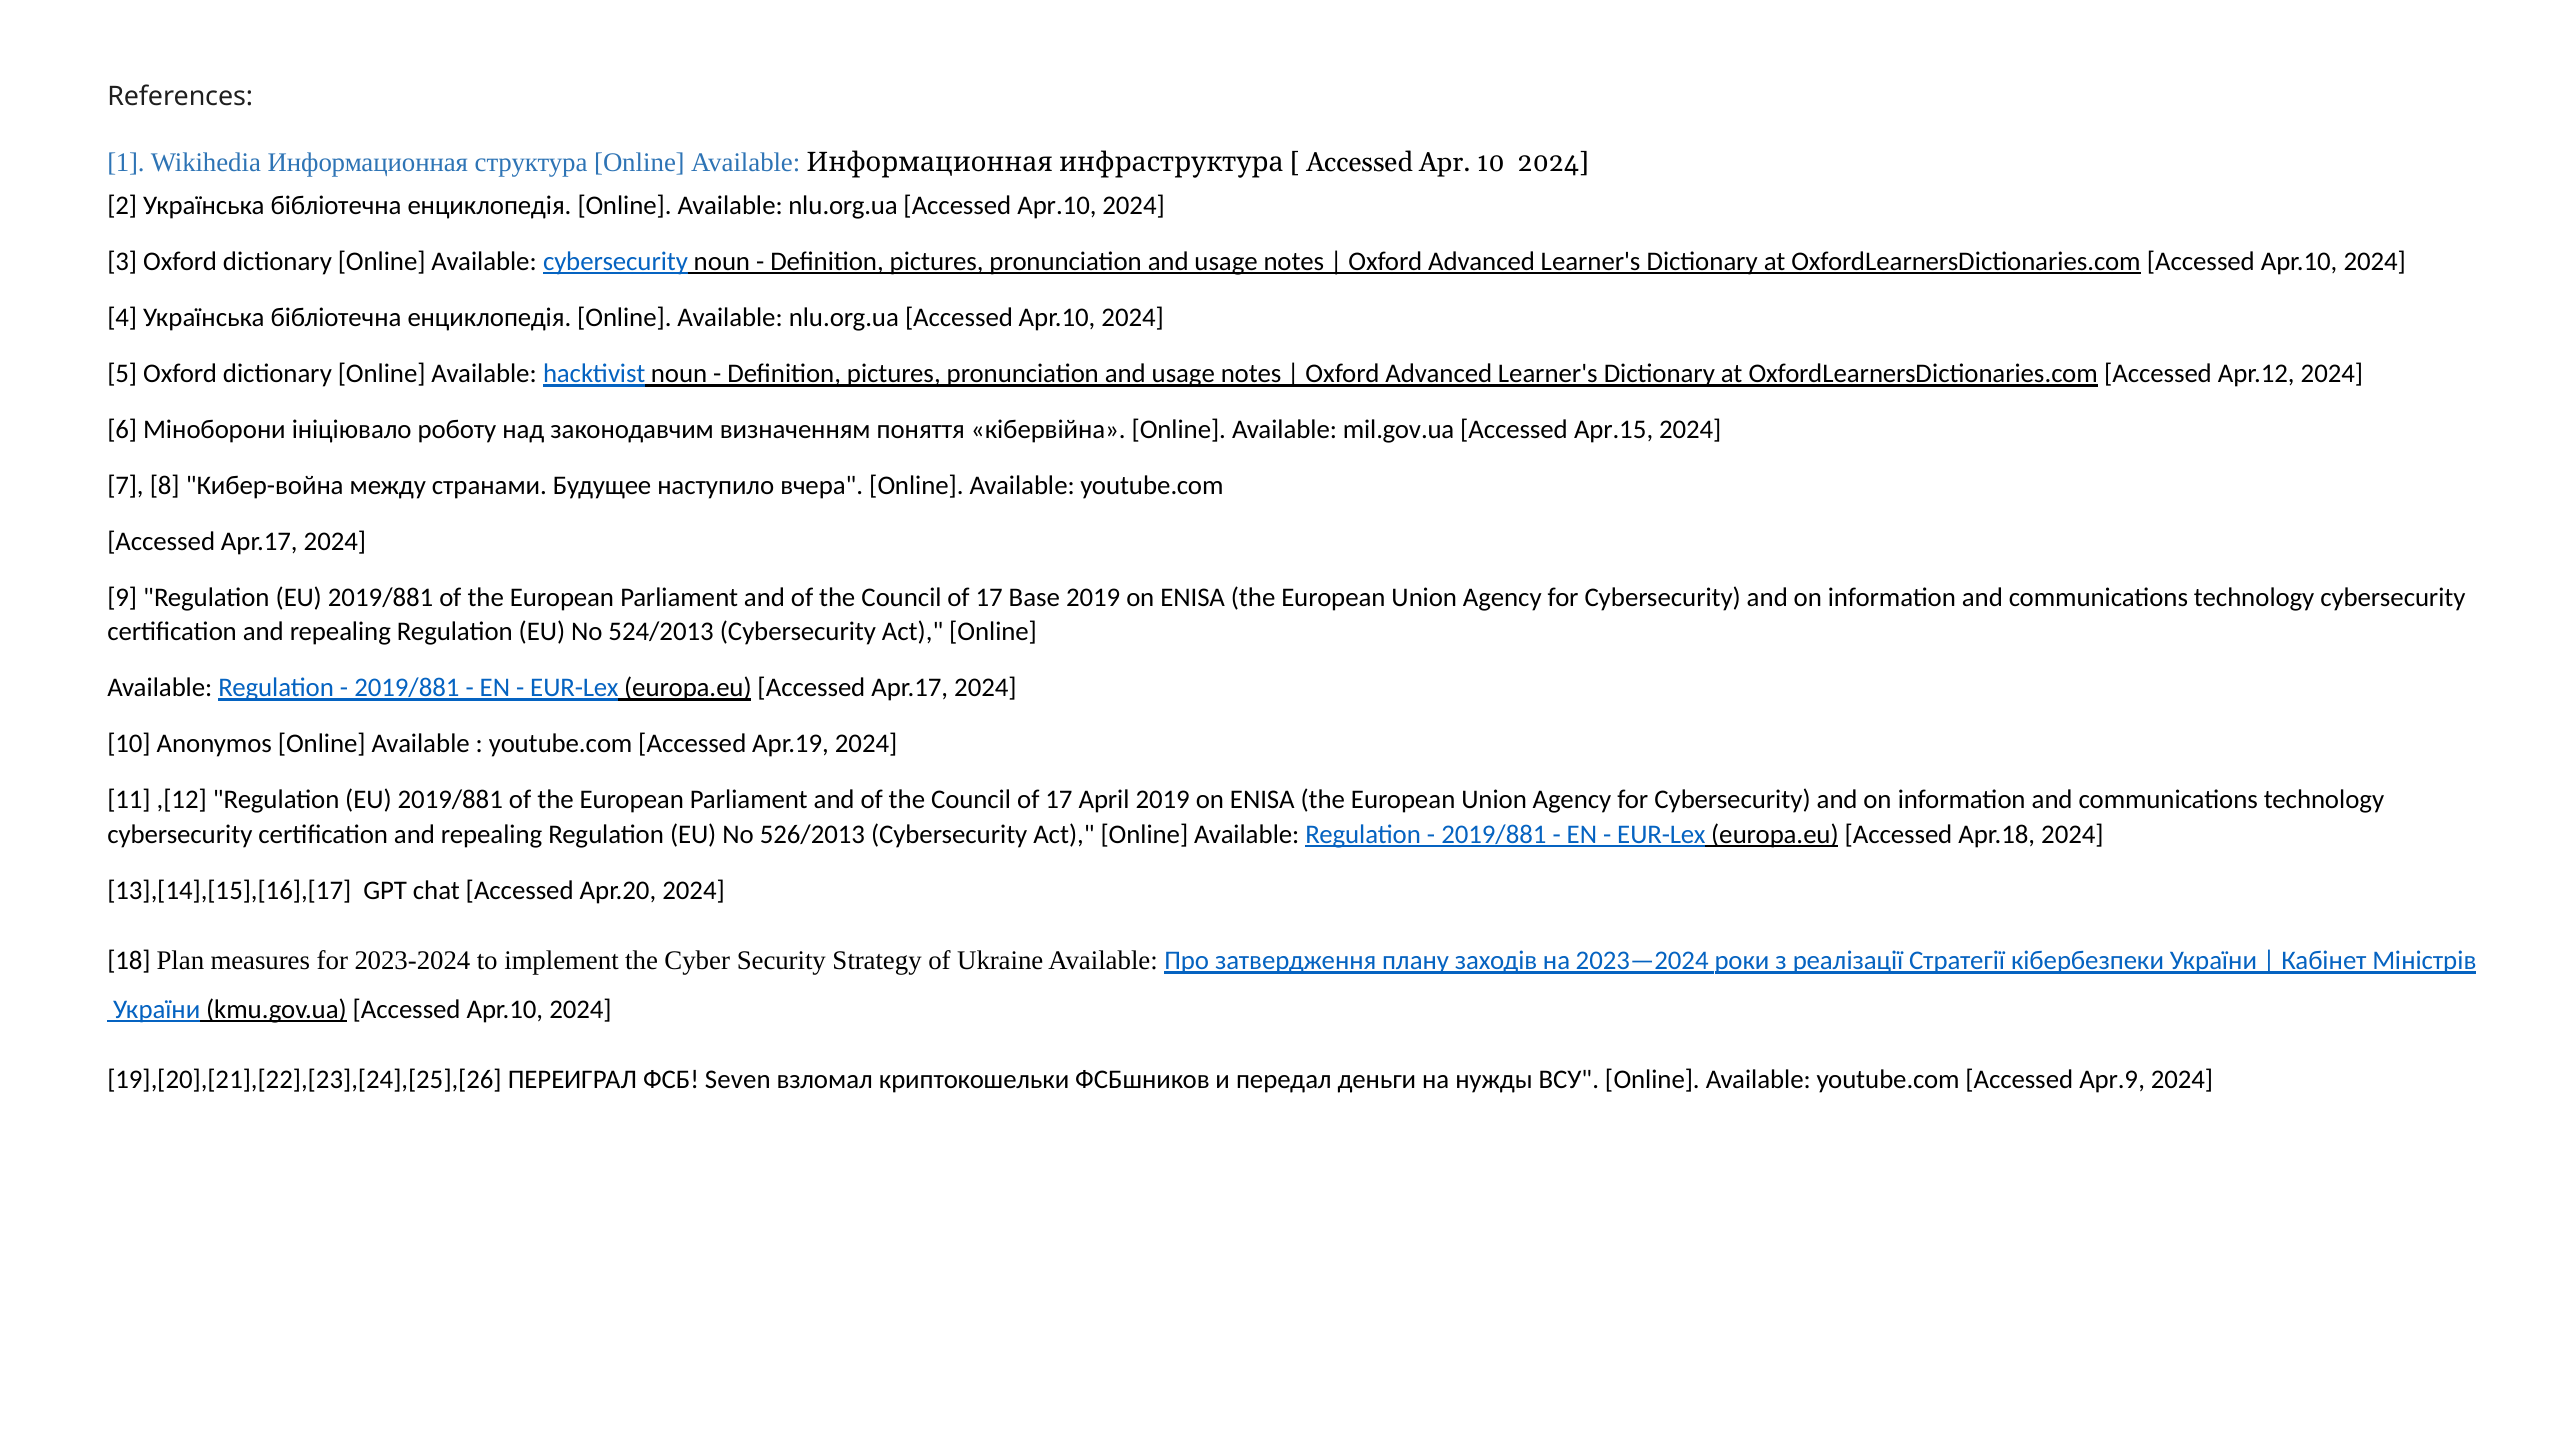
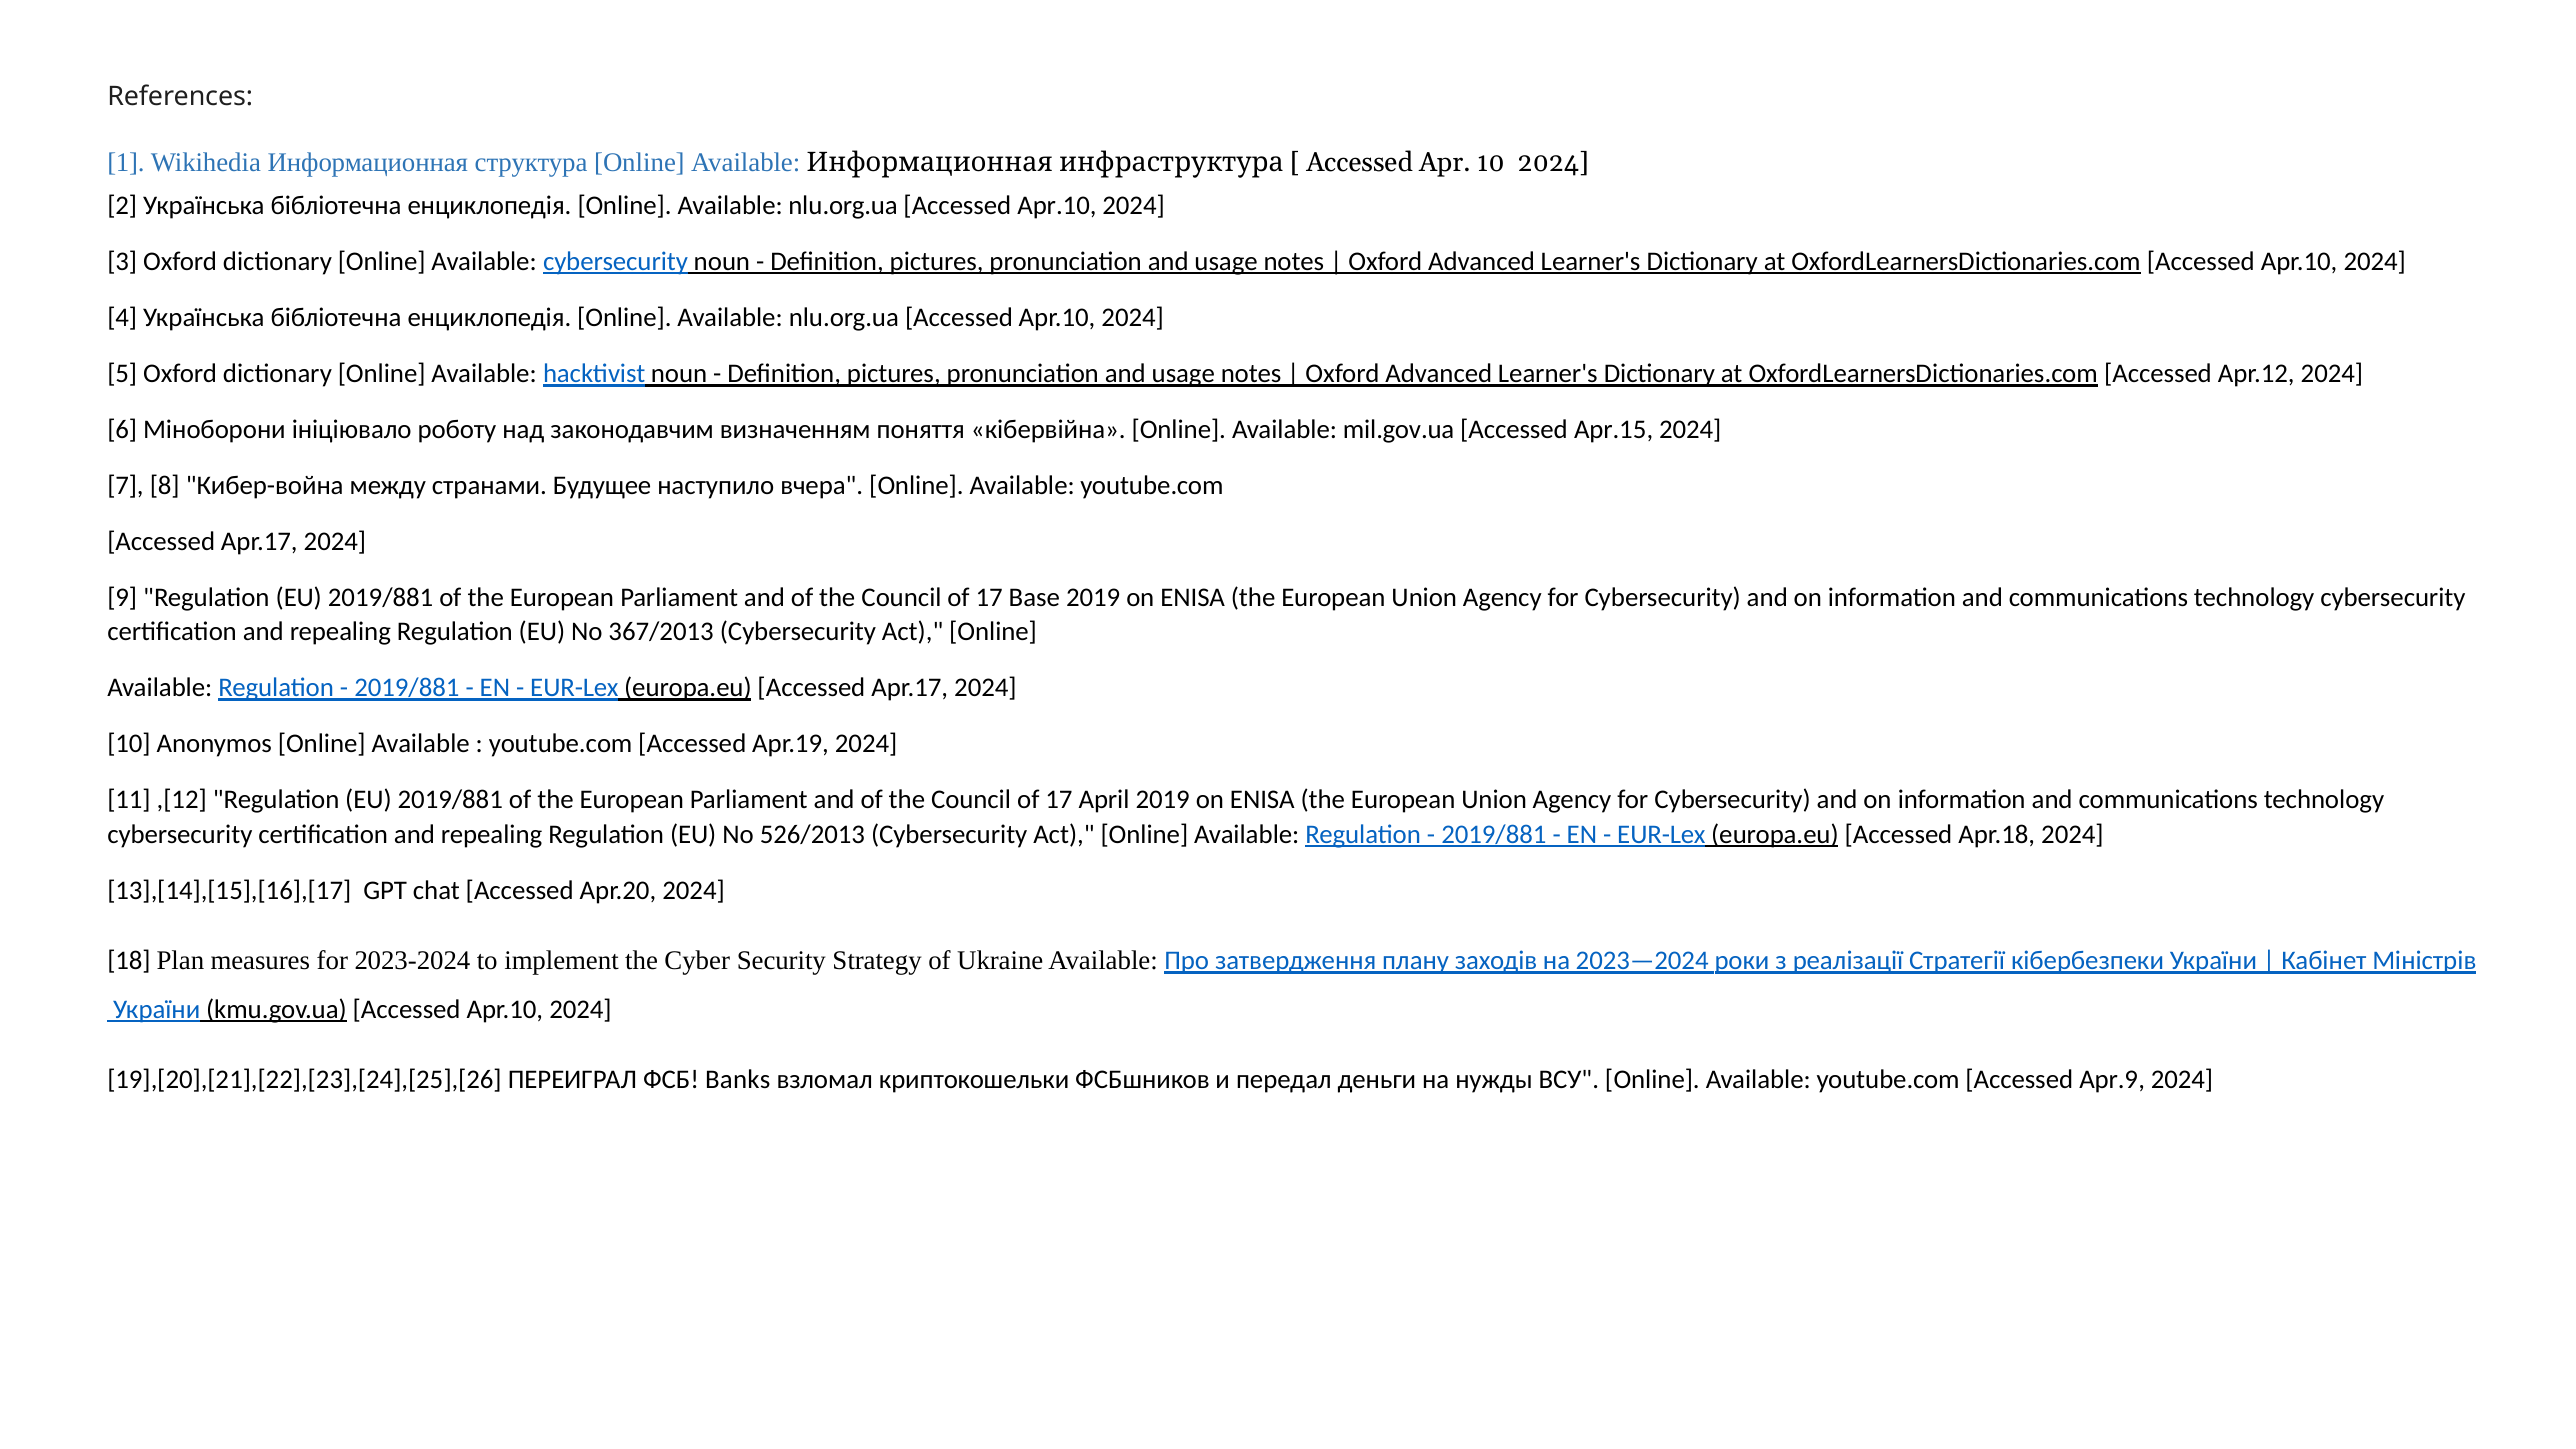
524/2013: 524/2013 -> 367/2013
Seven: Seven -> Banks
